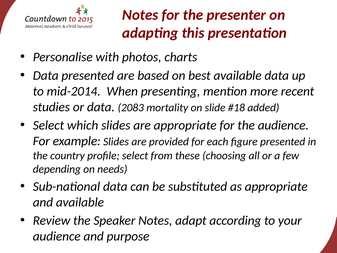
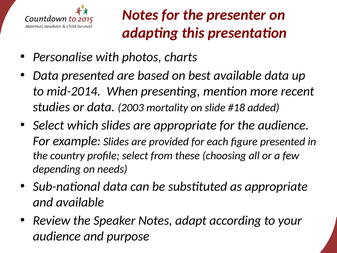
2083: 2083 -> 2003
